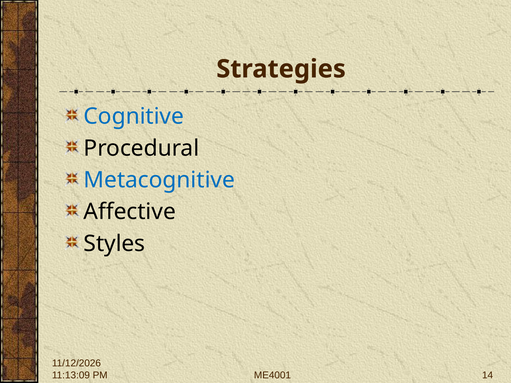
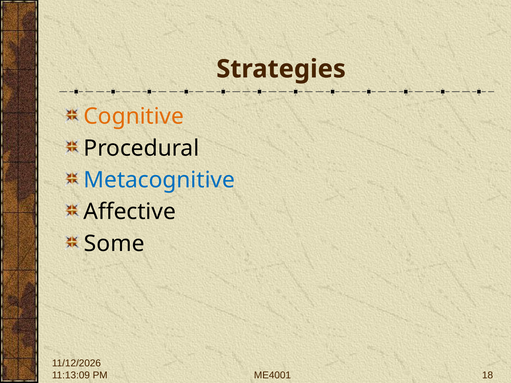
Cognitive colour: blue -> orange
Styles: Styles -> Some
14: 14 -> 18
